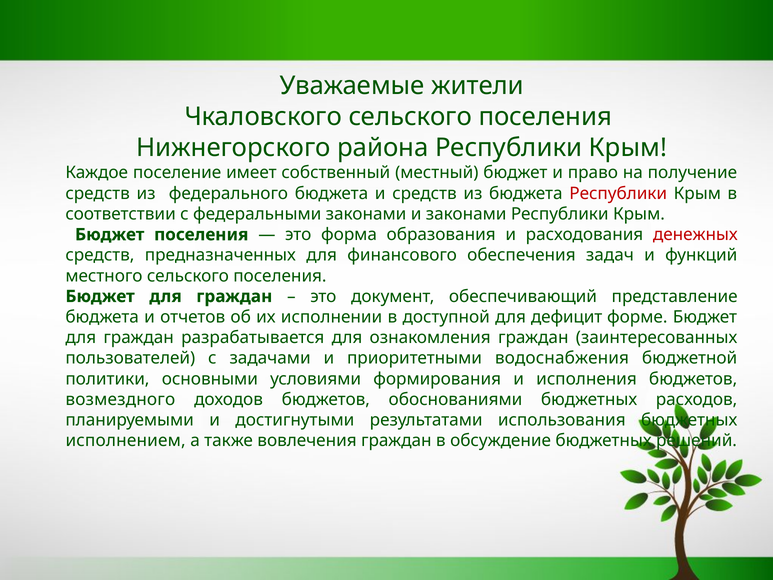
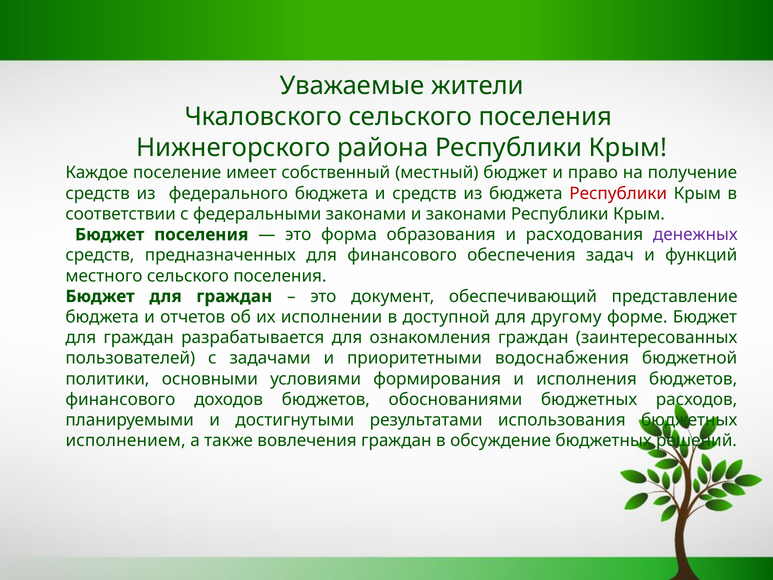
денежных colour: red -> purple
дефицит: дефицит -> другому
возмездного at (120, 399): возмездного -> финансового
